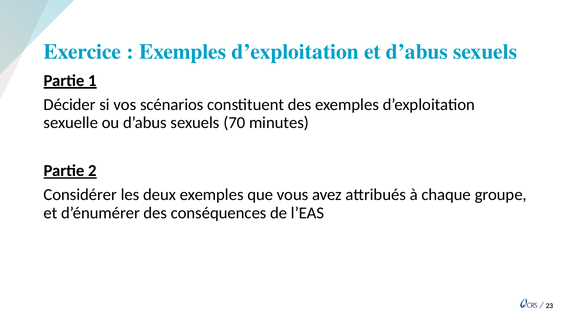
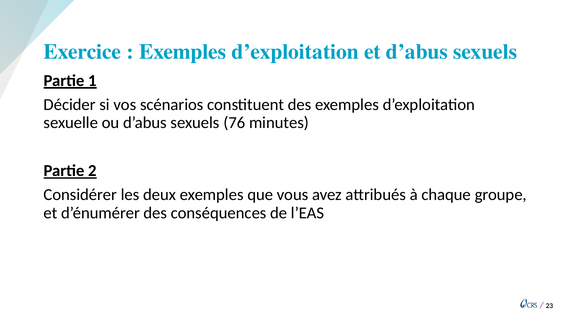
70: 70 -> 76
